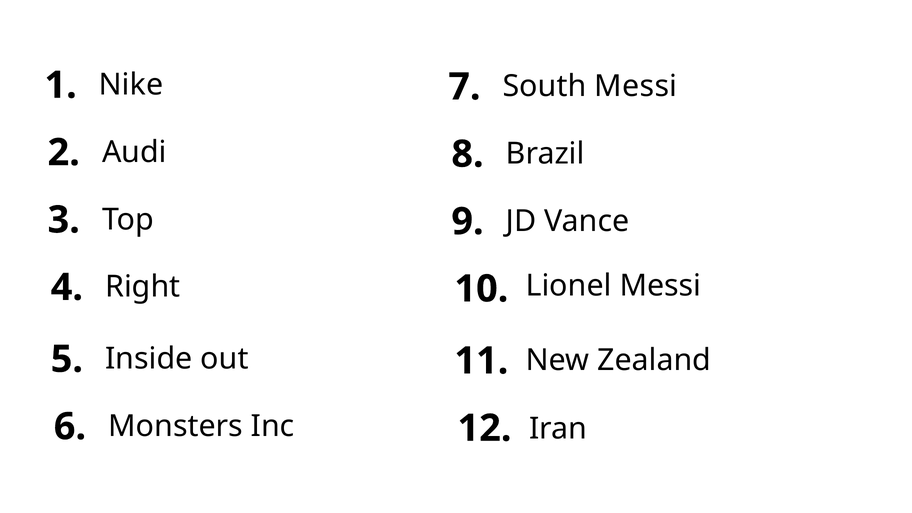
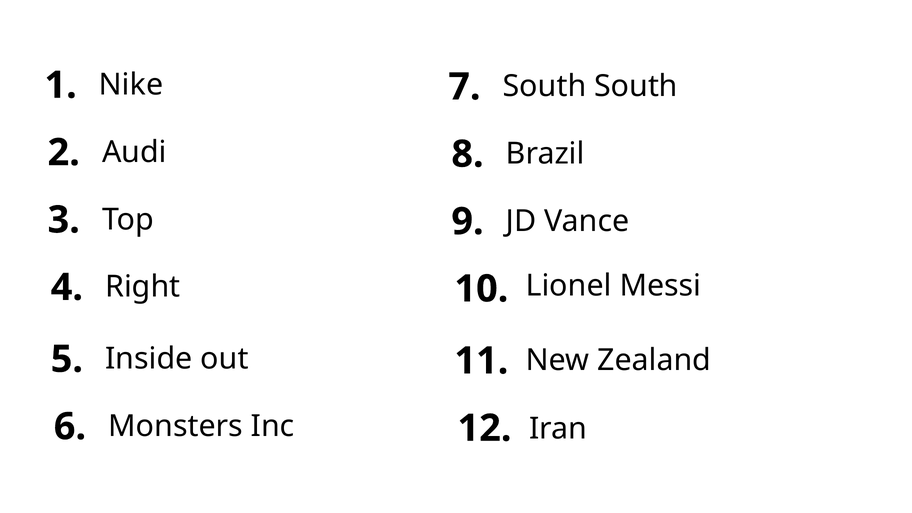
South Messi: Messi -> South
